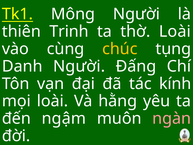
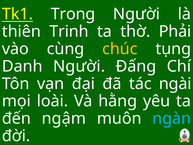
Mông: Mông -> Trong
thờ Loài: Loài -> Phải
kính: kính -> ngài
ngàn colour: pink -> light blue
